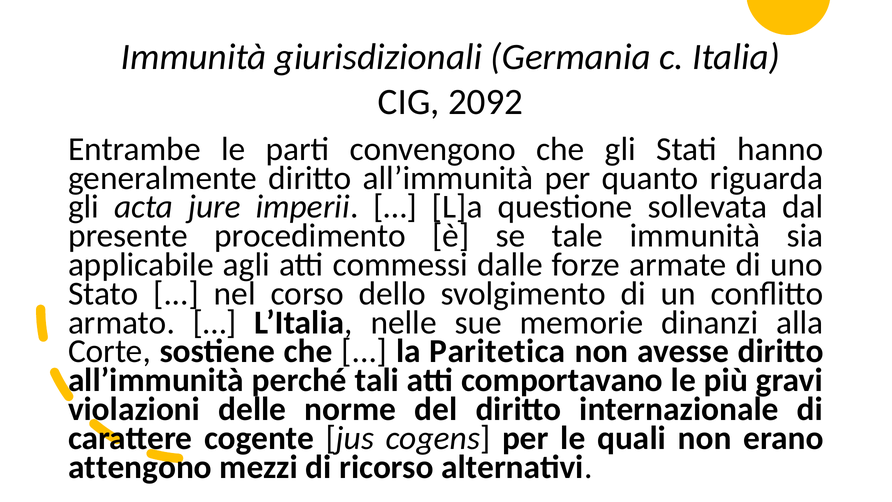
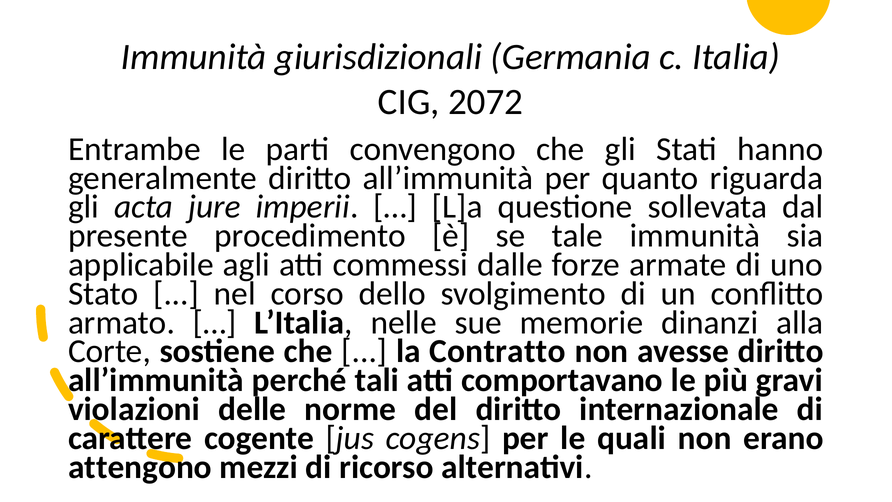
2092: 2092 -> 2072
Paritetica: Paritetica -> Contratto
